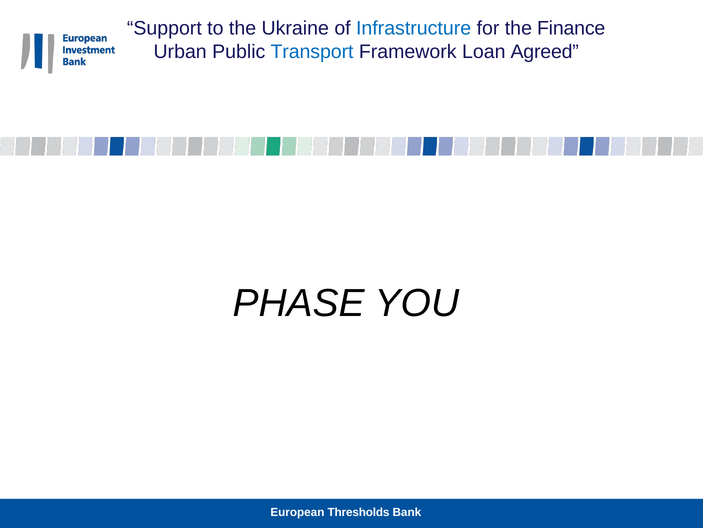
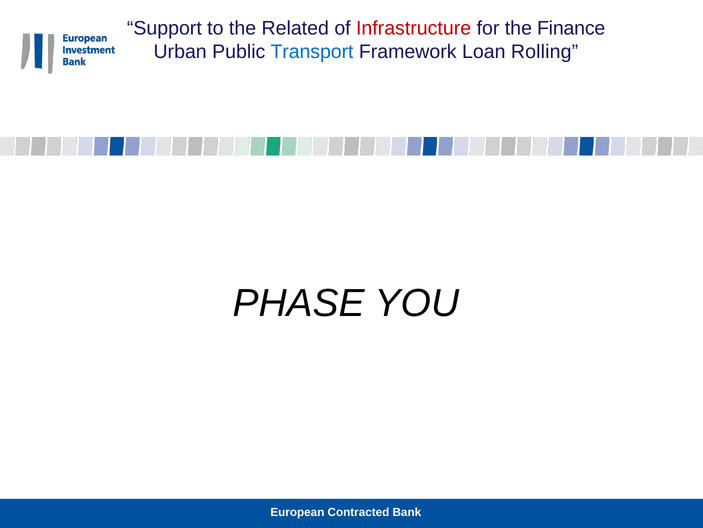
Ukraine: Ukraine -> Related
Infrastructure colour: blue -> red
Agreed: Agreed -> Rolling
Thresholds: Thresholds -> Contracted
